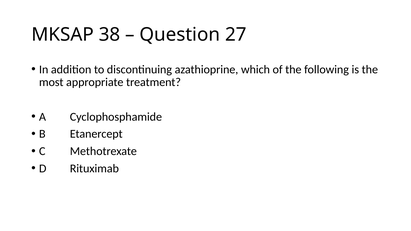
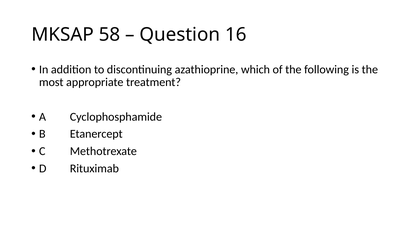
38: 38 -> 58
27: 27 -> 16
